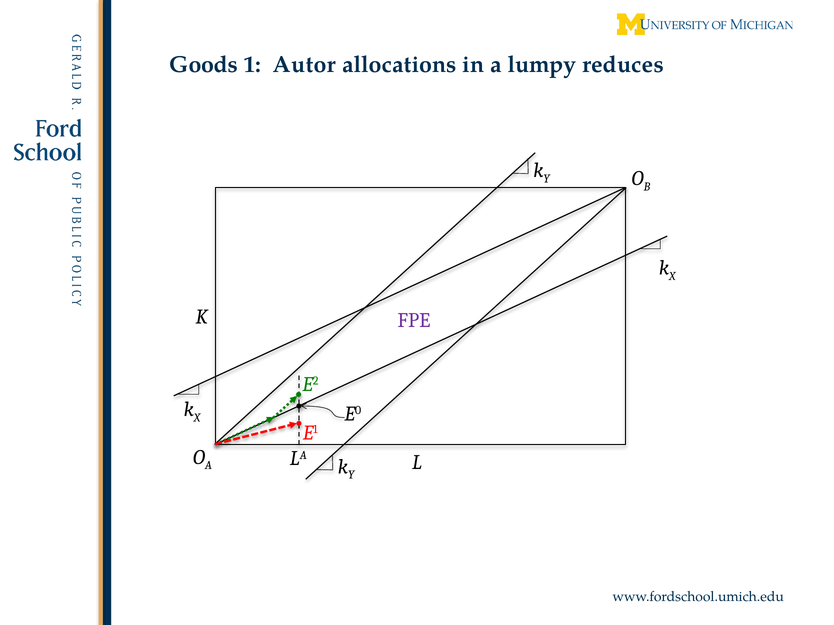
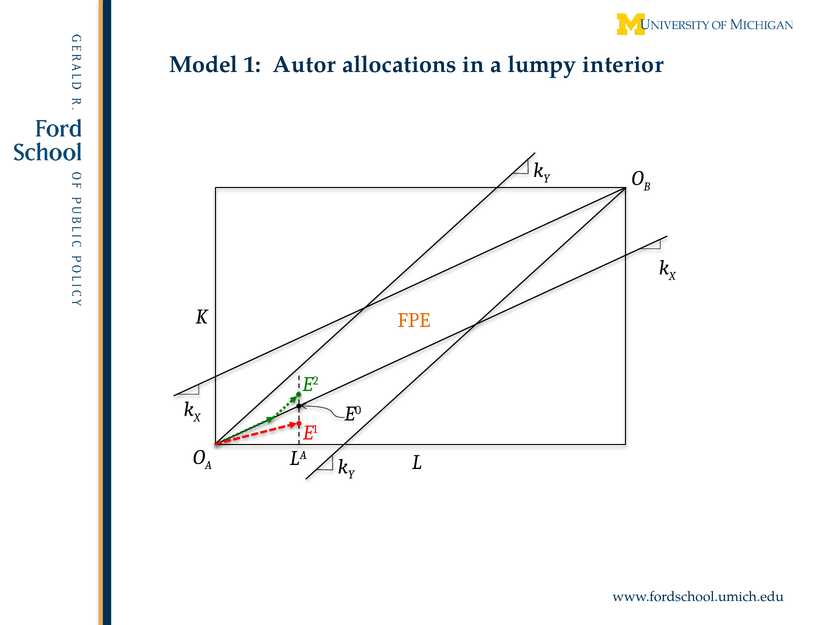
Goods: Goods -> Model
reduces: reduces -> interior
FPE colour: purple -> orange
